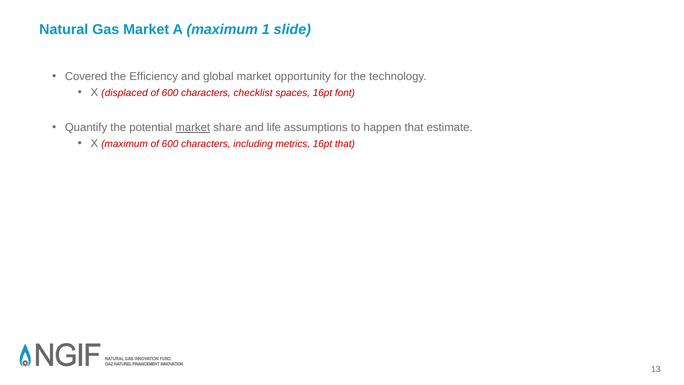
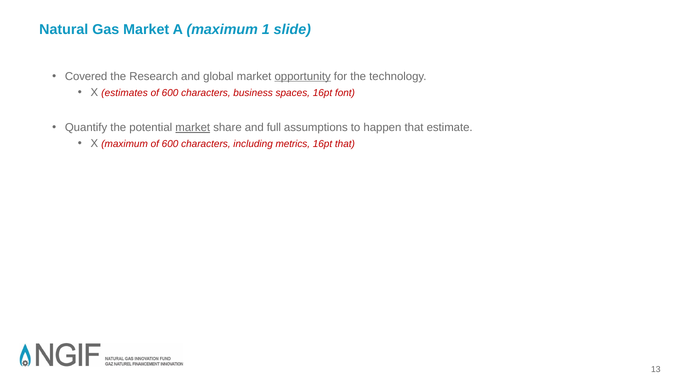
Efficiency: Efficiency -> Research
opportunity underline: none -> present
displaced: displaced -> estimates
checklist: checklist -> business
life: life -> full
